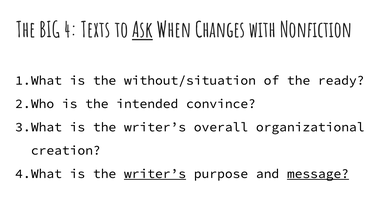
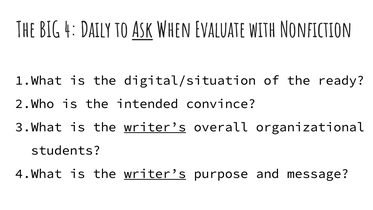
Texts: Texts -> Daily
Changes: Changes -> Evaluate
without/situation: without/situation -> digital/situation
writer’s at (155, 127) underline: none -> present
creation: creation -> students
message underline: present -> none
